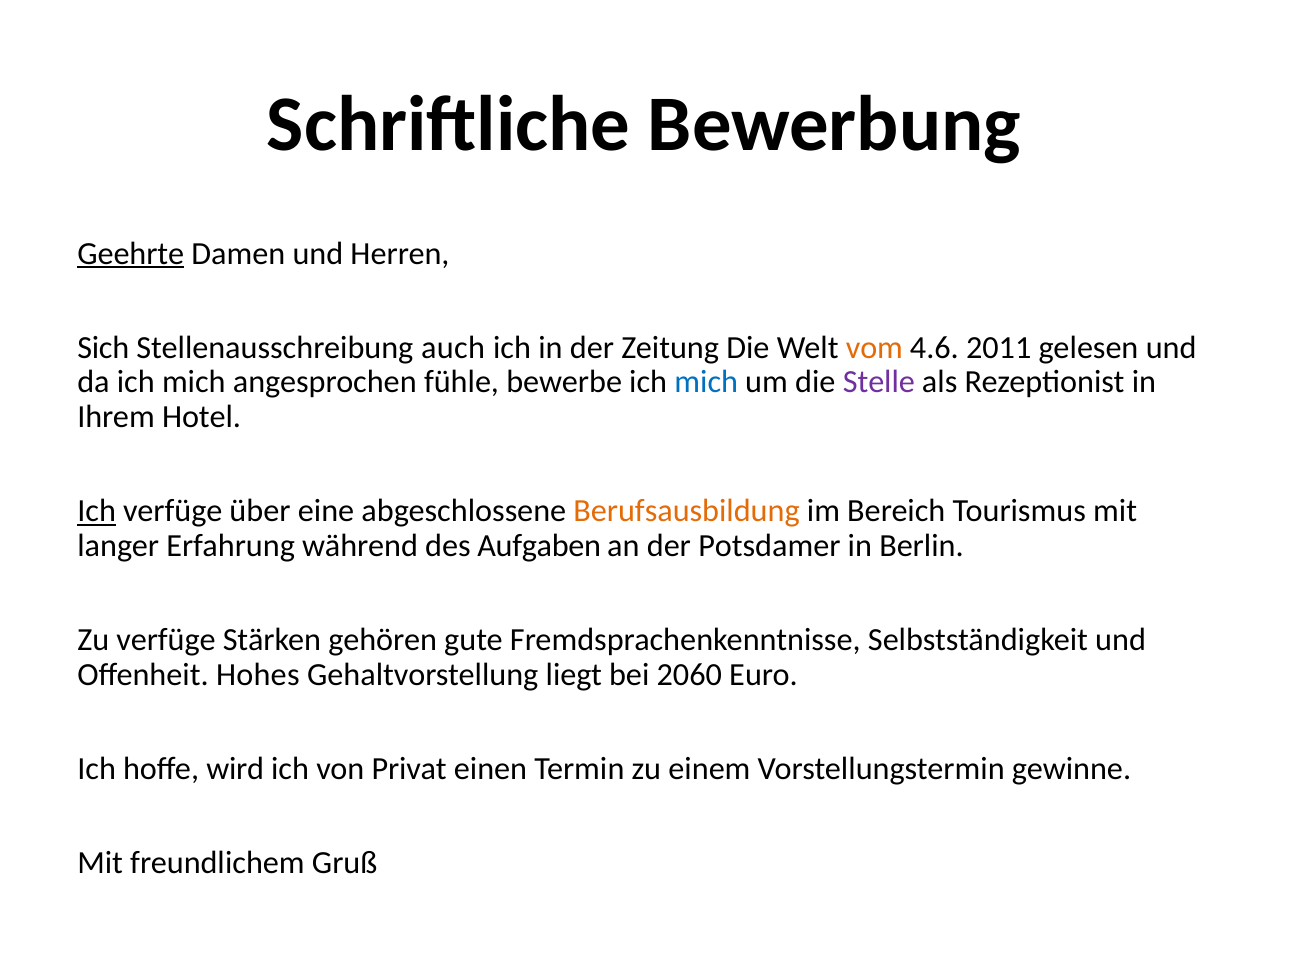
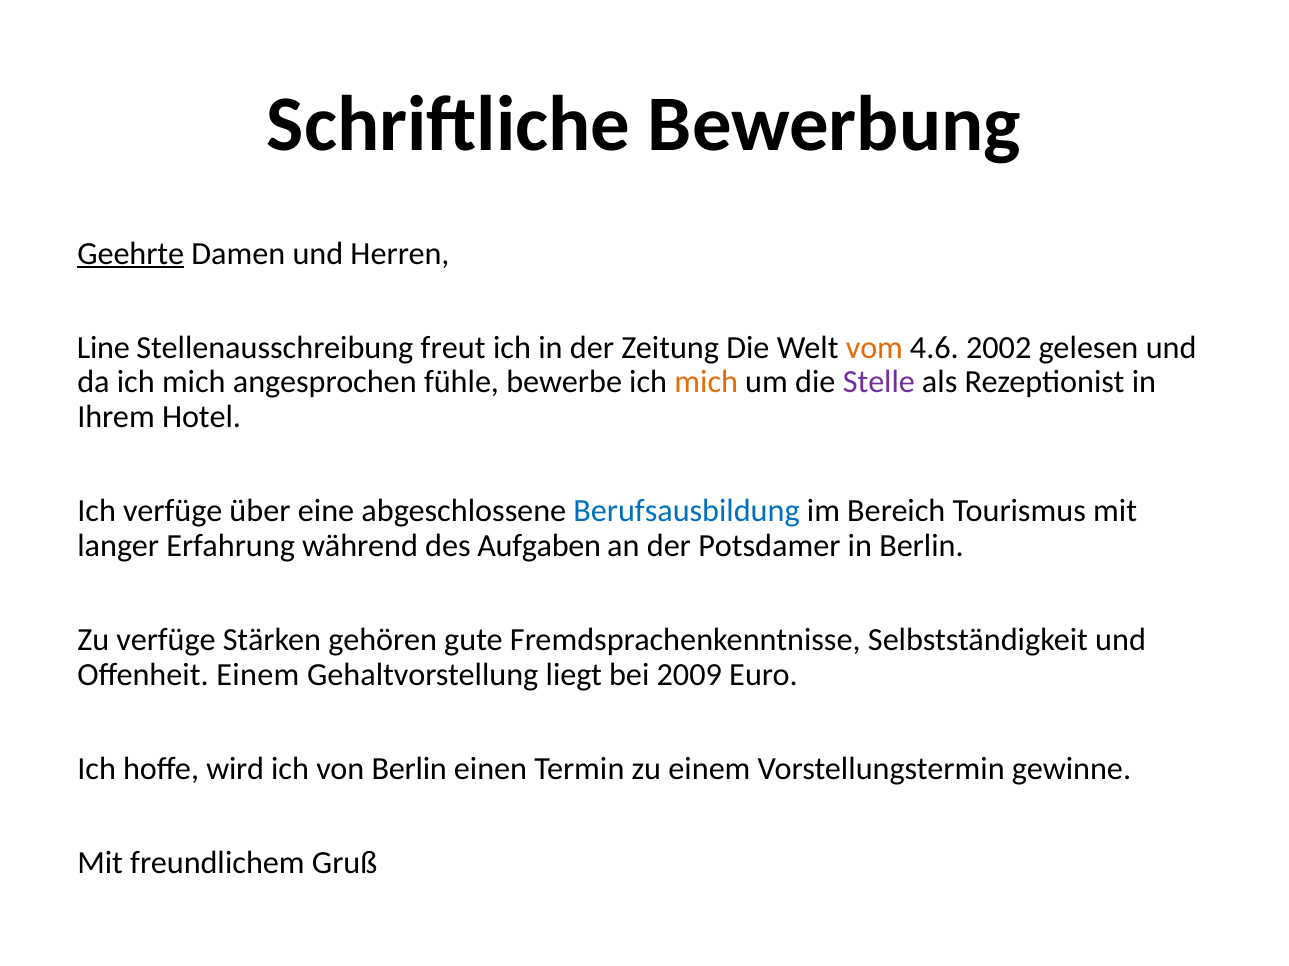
Sich: Sich -> Line
auch: auch -> freut
2011: 2011 -> 2002
mich at (706, 383) colour: blue -> orange
Ich at (97, 511) underline: present -> none
Berufsausbildung colour: orange -> blue
Offenheit Hohes: Hohes -> Einem
2060: 2060 -> 2009
von Privat: Privat -> Berlin
